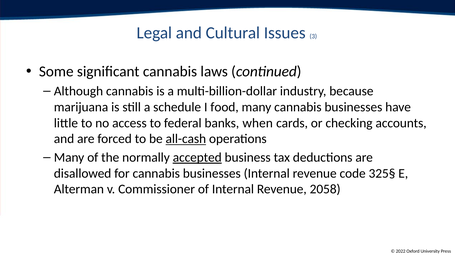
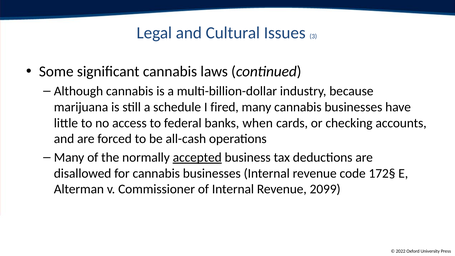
food: food -> fired
all-cash underline: present -> none
325§: 325§ -> 172§
2058: 2058 -> 2099
